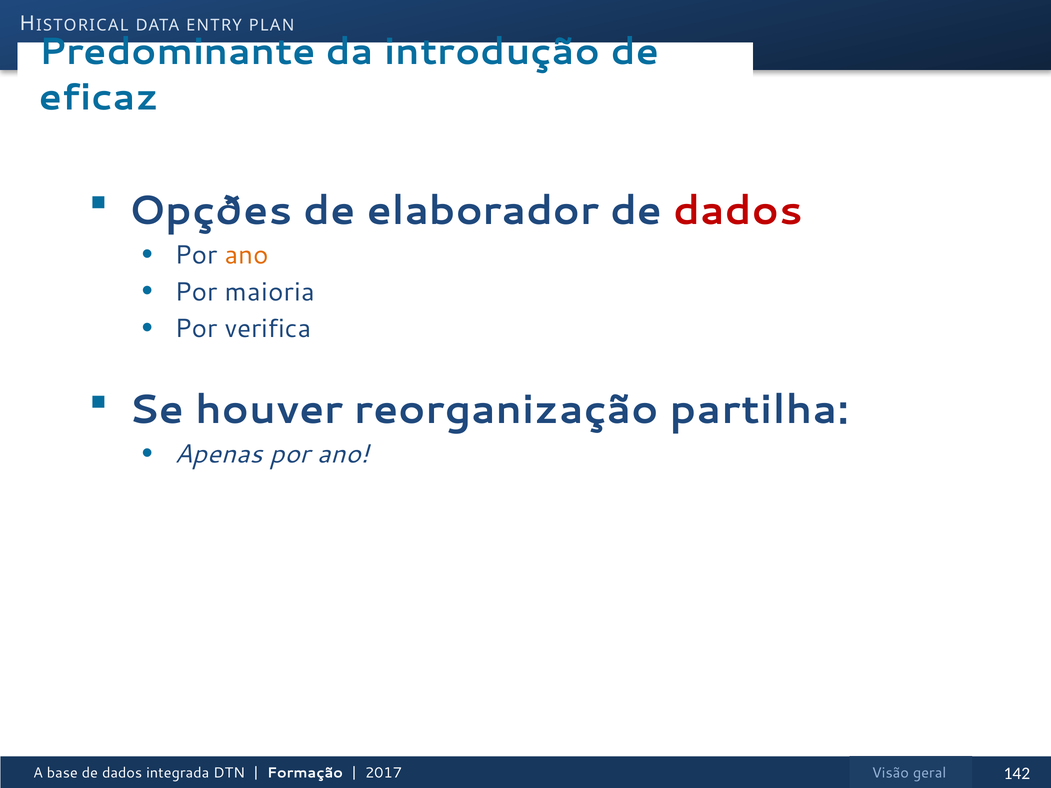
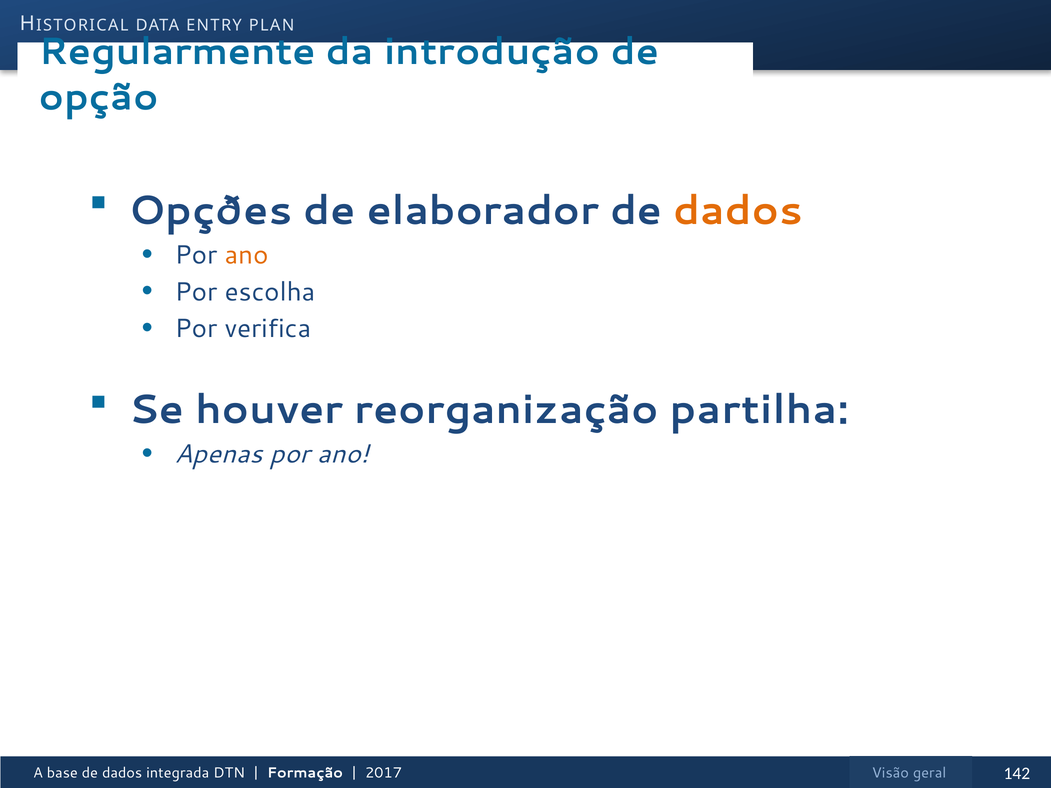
Predominante: Predominante -> Regularmente
eficaz: eficaz -> opção
dados at (738, 211) colour: red -> orange
maioria: maioria -> escolha
